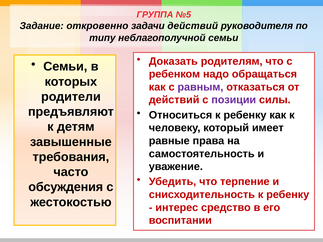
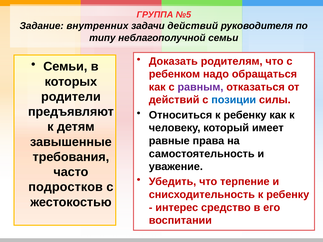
откровенно: откровенно -> внутренних
позиции colour: purple -> blue
обсуждения: обсуждения -> подростков
